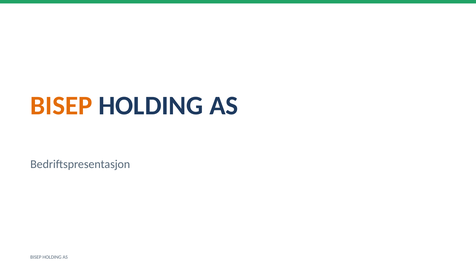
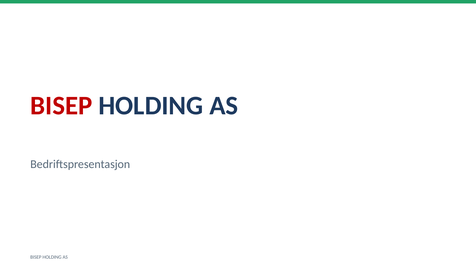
BISEP at (61, 106) colour: orange -> red
